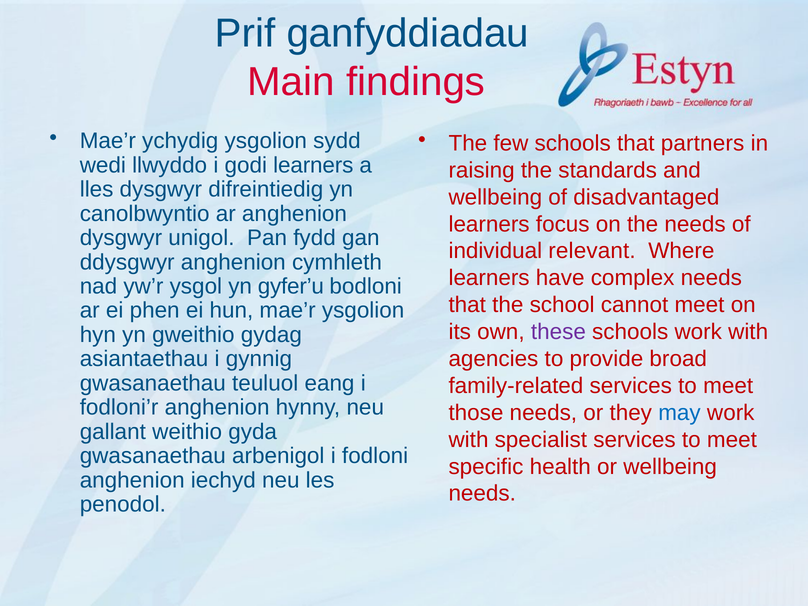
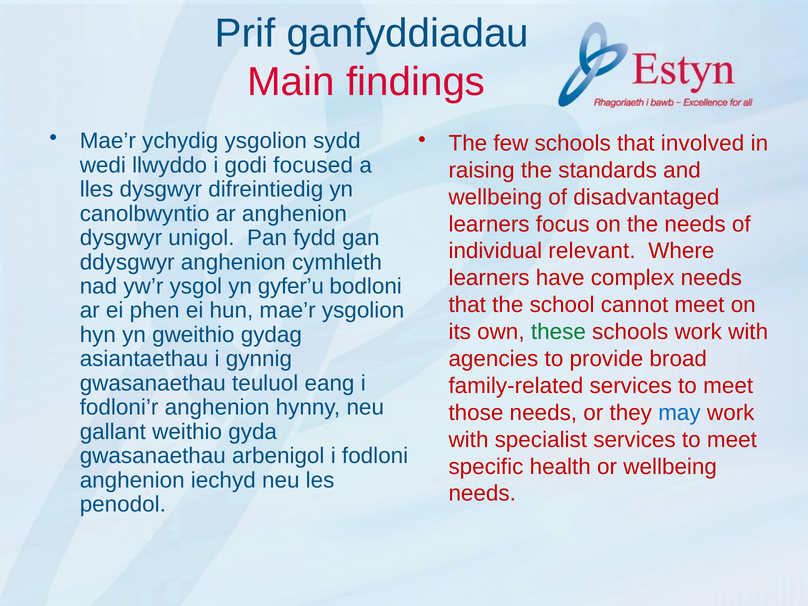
partners: partners -> involved
godi learners: learners -> focused
these colour: purple -> green
